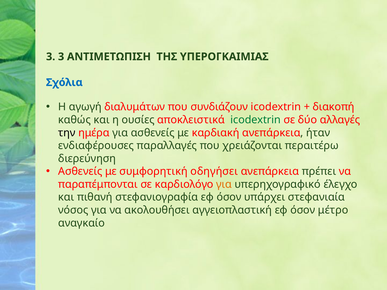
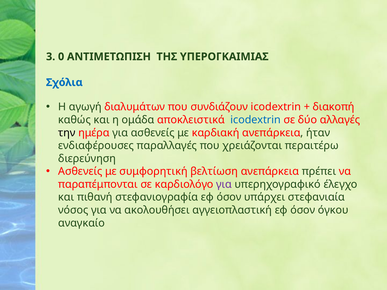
3 3: 3 -> 0
ουσίες: ουσίες -> ομάδα
icodextrin at (256, 120) colour: green -> blue
οδηγήσει: οδηγήσει -> βελτίωση
για at (224, 184) colour: orange -> purple
μέτρο: μέτρο -> όγκου
